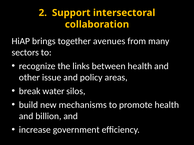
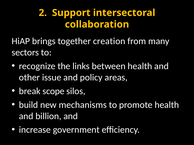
avenues: avenues -> creation
water: water -> scope
